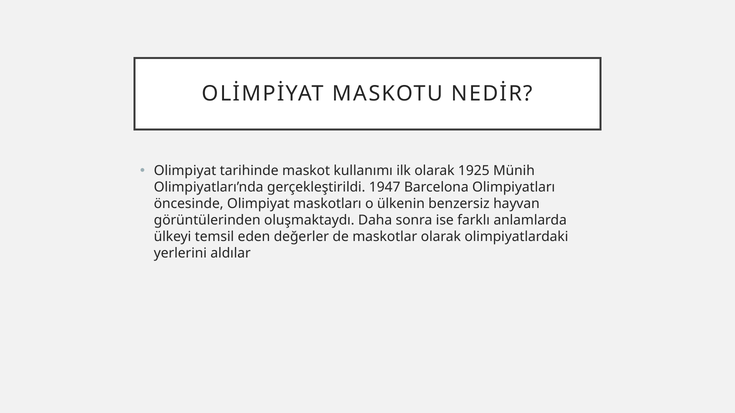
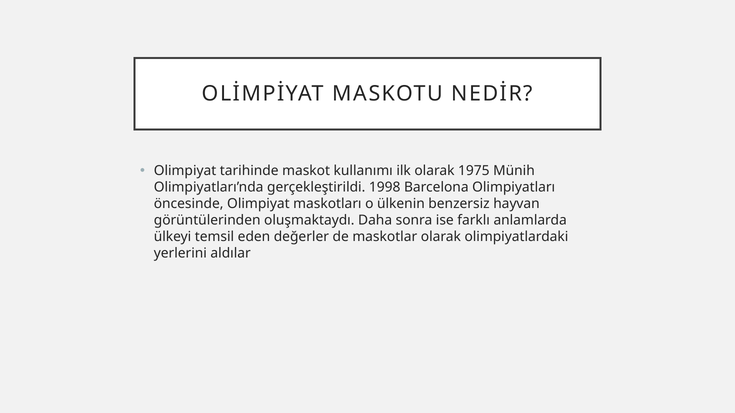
1925: 1925 -> 1975
1947: 1947 -> 1998
